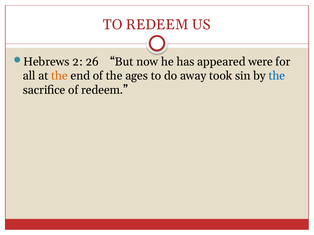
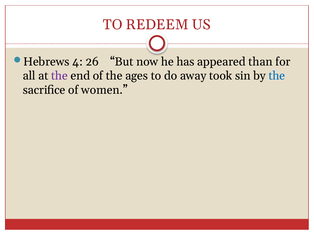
2: 2 -> 4
were: were -> than
the at (59, 76) colour: orange -> purple
of redeem: redeem -> women
